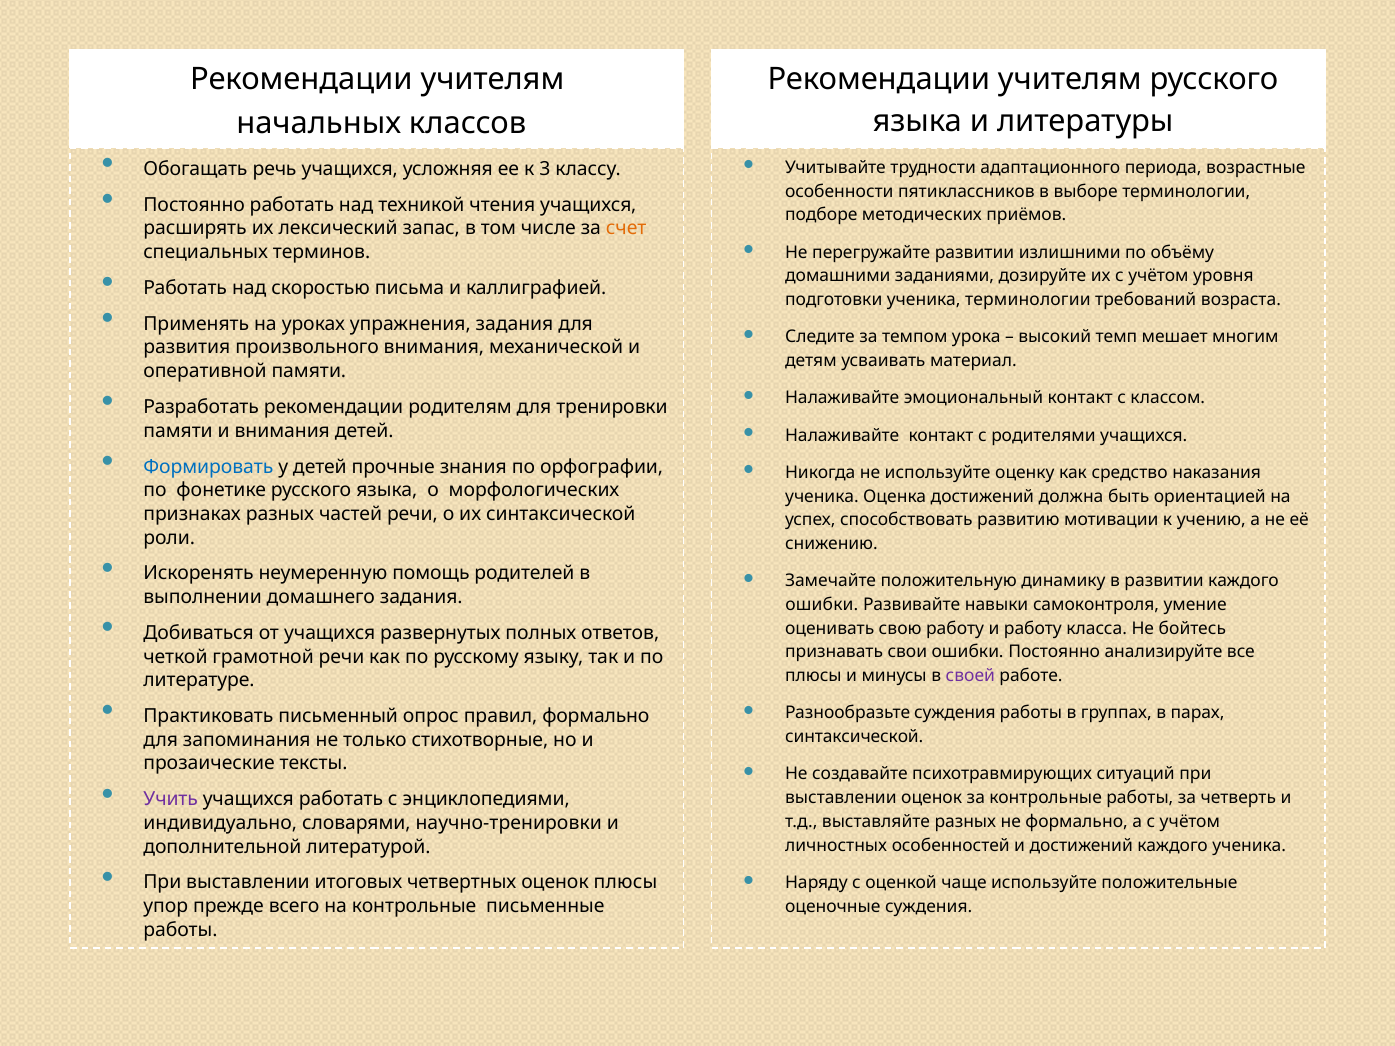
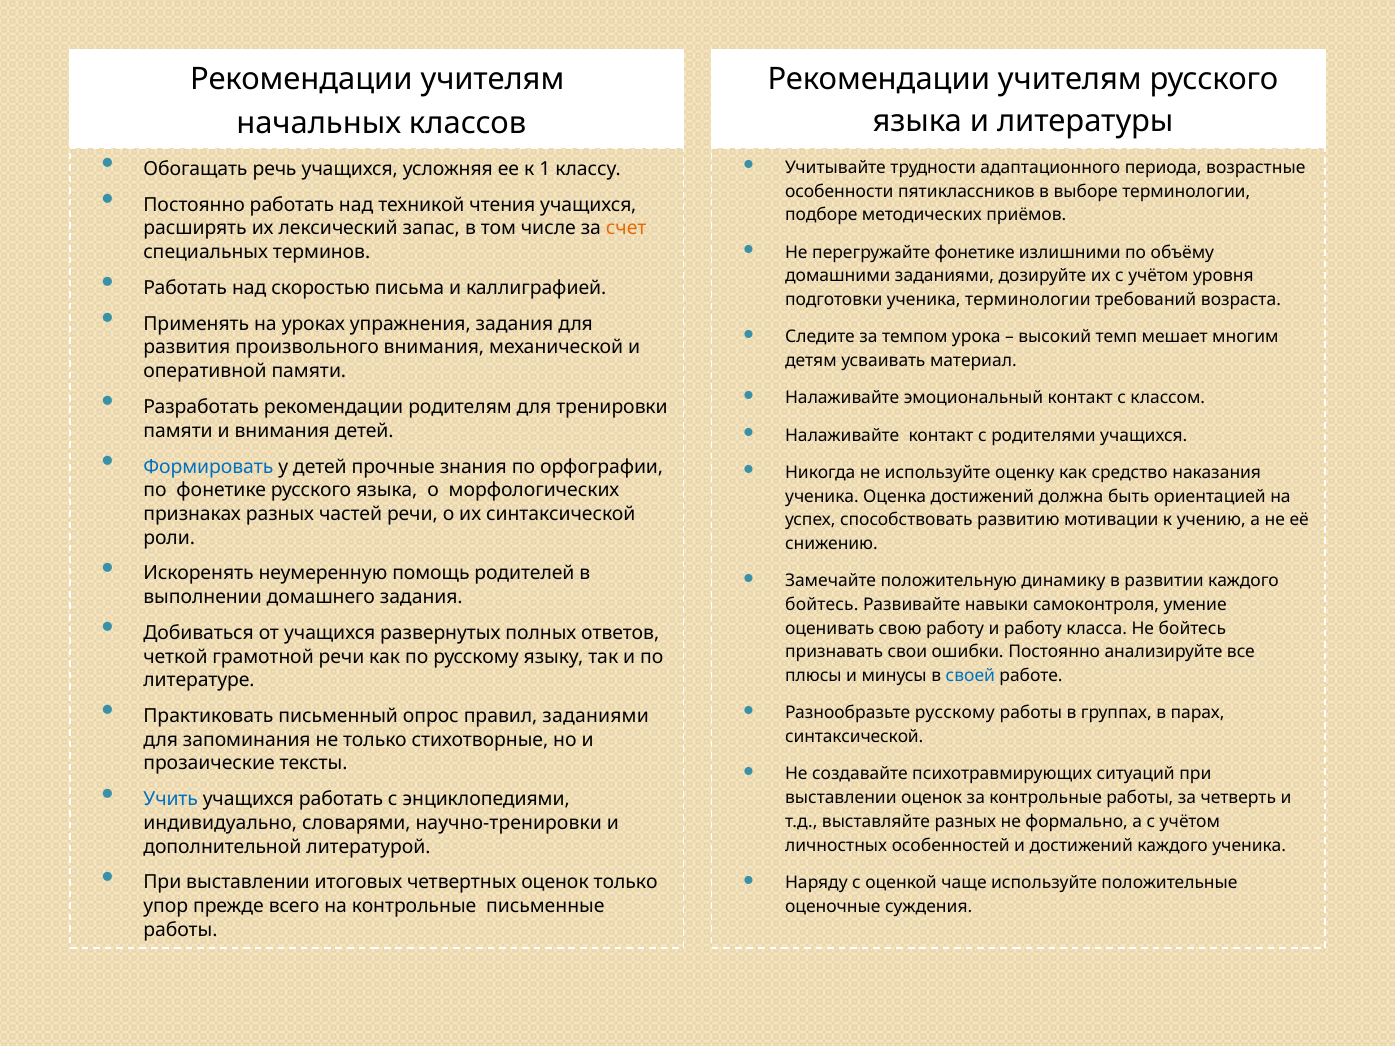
3: 3 -> 1
перегружайте развитии: развитии -> фонетике
ошибки at (822, 605): ошибки -> бойтесь
своей colour: purple -> blue
правил формально: формально -> заданиями
Разнообразьте суждения: суждения -> русскому
Учить colour: purple -> blue
оценок плюсы: плюсы -> только
